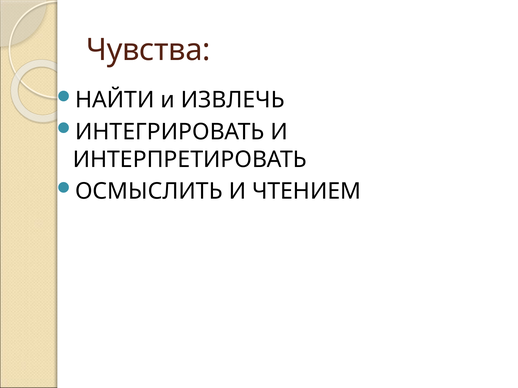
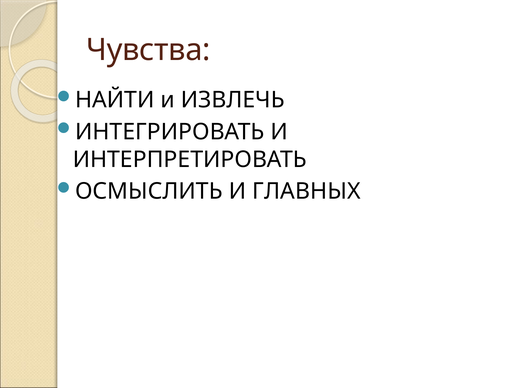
ЧТЕНИЕМ: ЧТЕНИЕМ -> ГЛАВНЫХ
